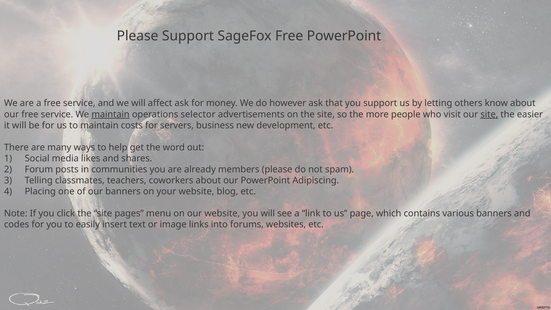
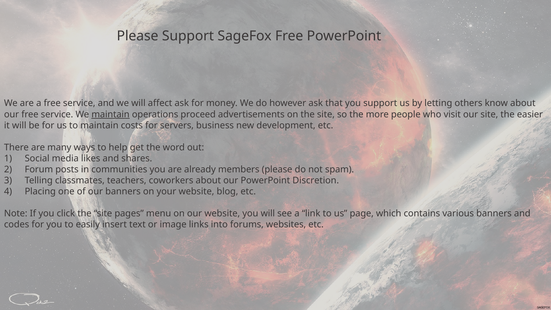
selector: selector -> proceed
site at (489, 114) underline: present -> none
Adipiscing: Adipiscing -> Discretion
